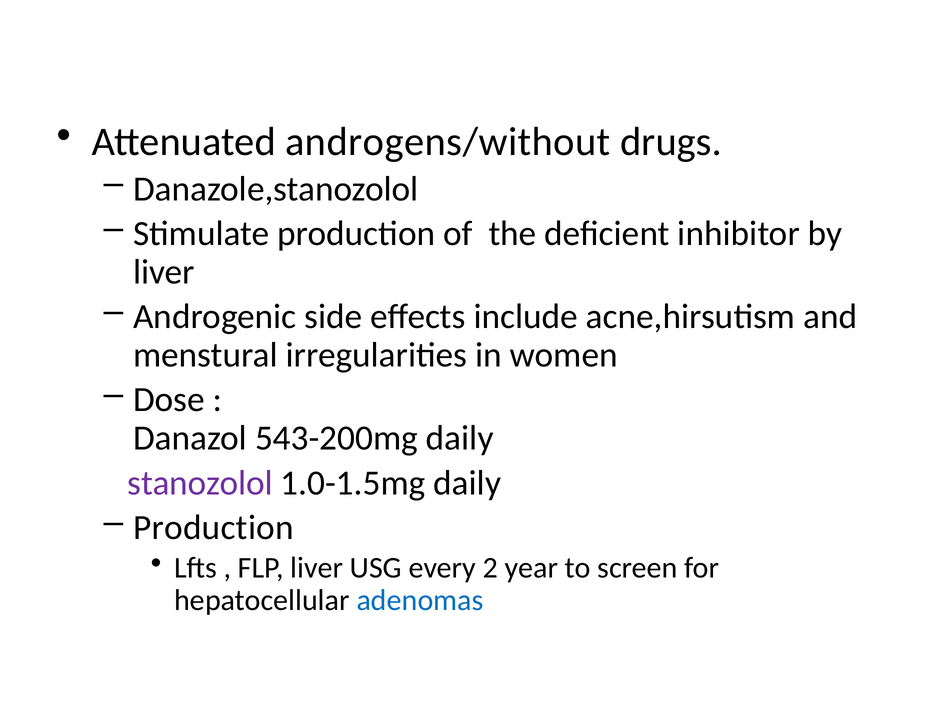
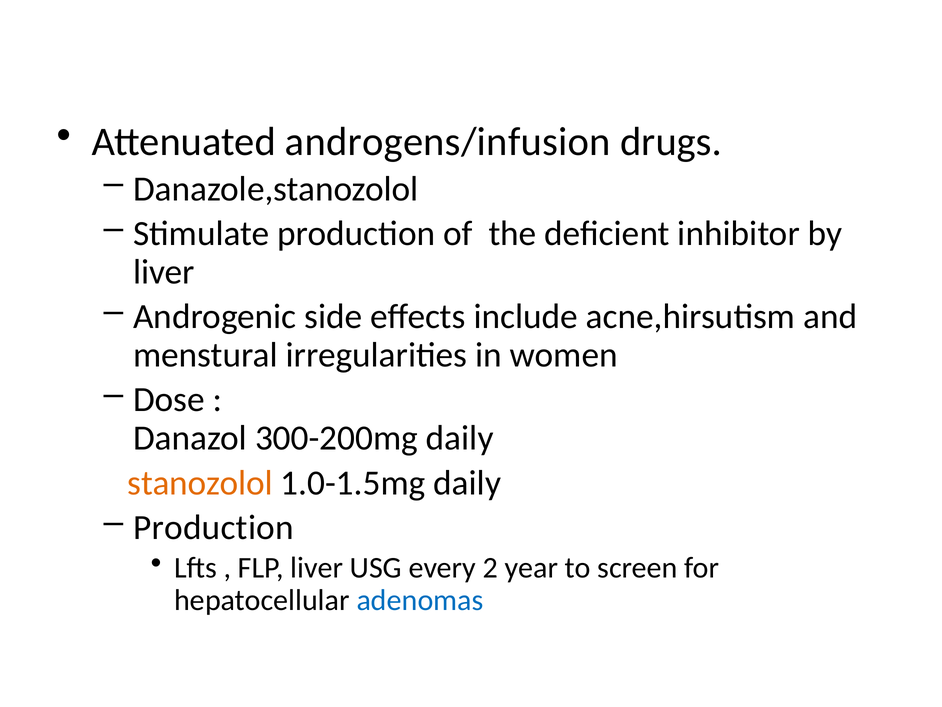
androgens/without: androgens/without -> androgens/infusion
543-200mg: 543-200mg -> 300-200mg
stanozolol colour: purple -> orange
